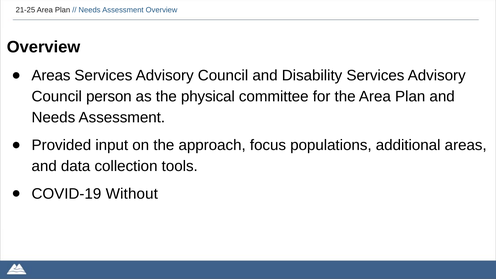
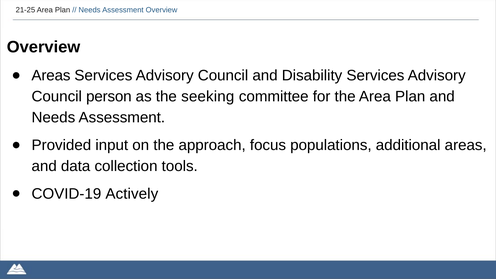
physical: physical -> seeking
Without: Without -> Actively
